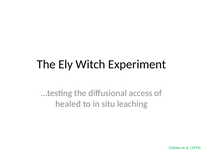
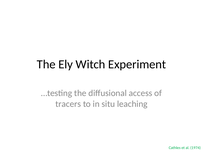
healed: healed -> tracers
